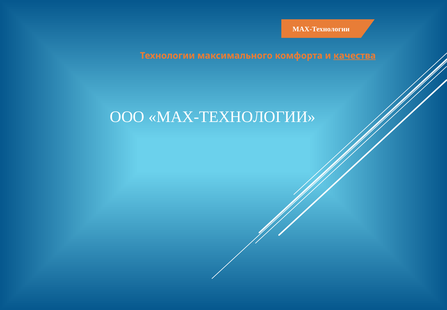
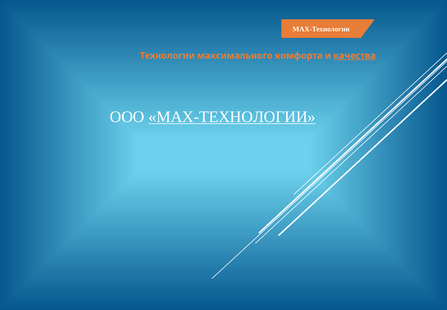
МАХ-ТЕХНОЛОГИИ underline: none -> present
